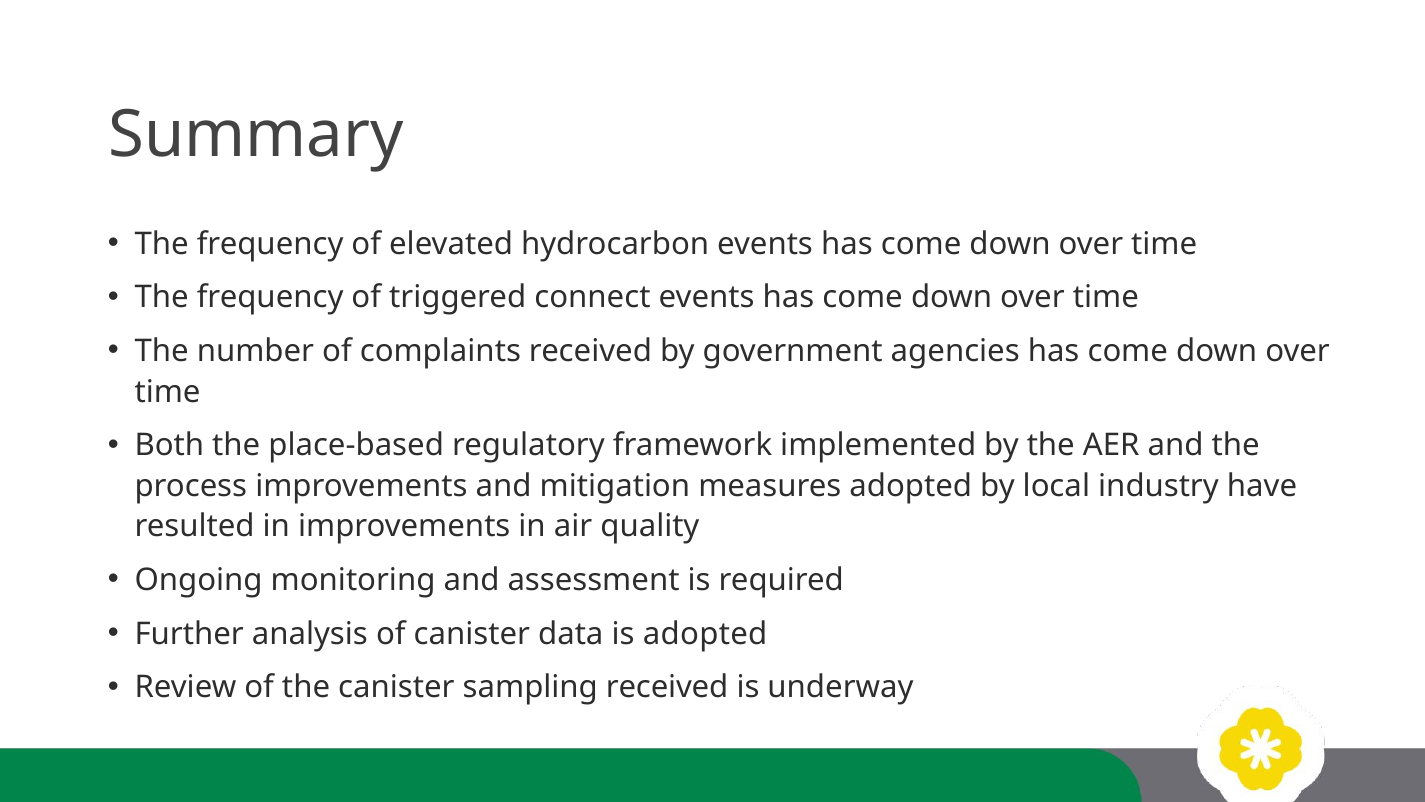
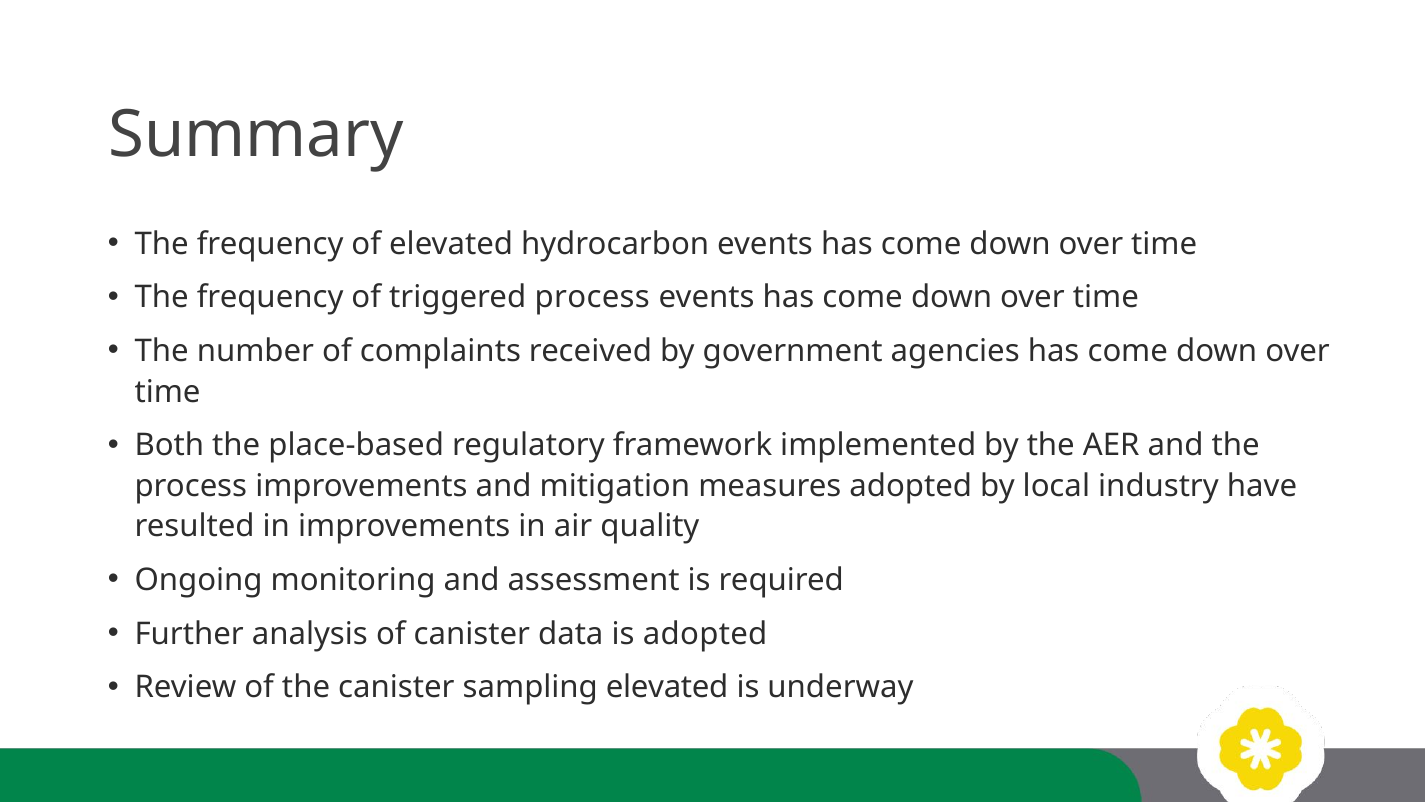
triggered connect: connect -> process
sampling received: received -> elevated
